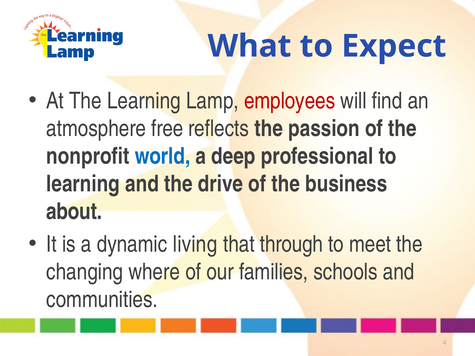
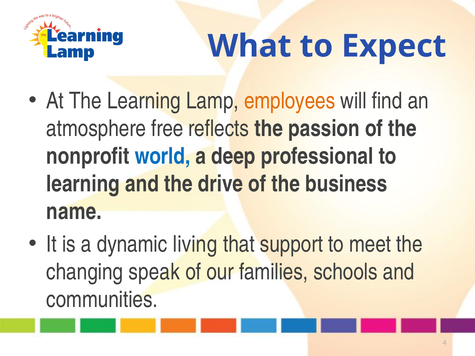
employees colour: red -> orange
about: about -> name
through: through -> support
where: where -> speak
